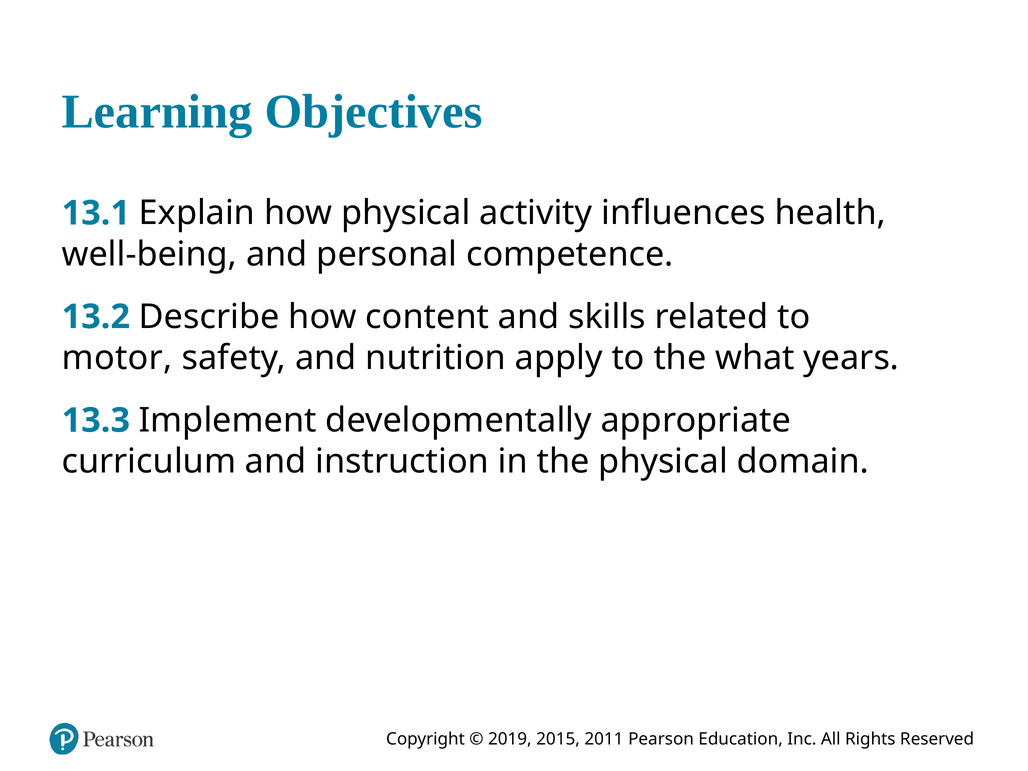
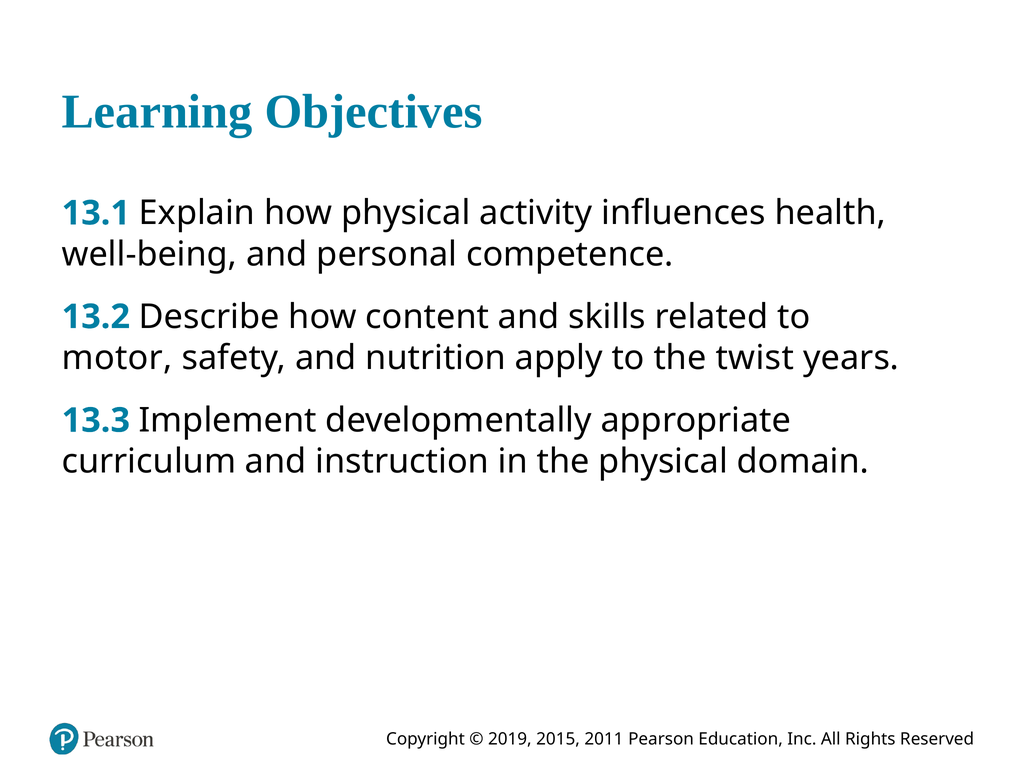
what: what -> twist
